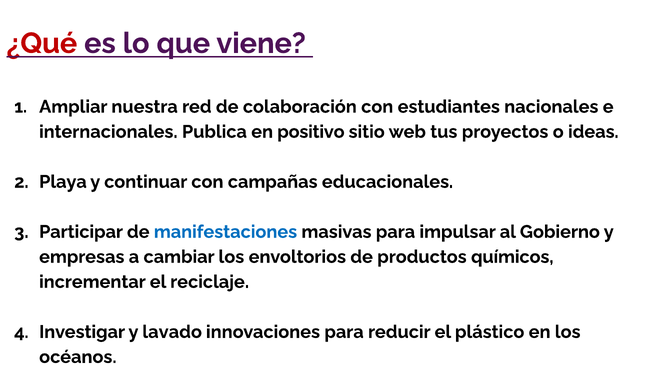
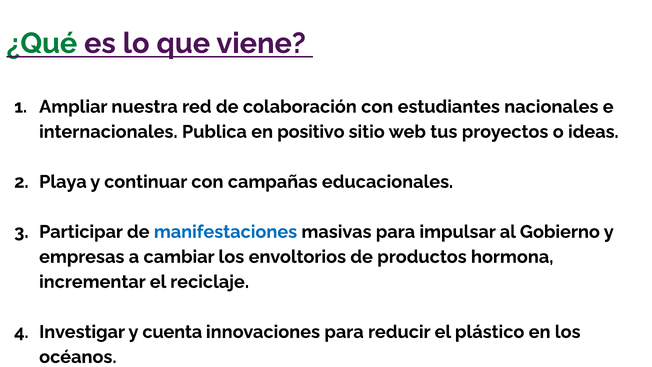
¿Qué colour: red -> green
químicos: químicos -> hormona
lavado: lavado -> cuenta
